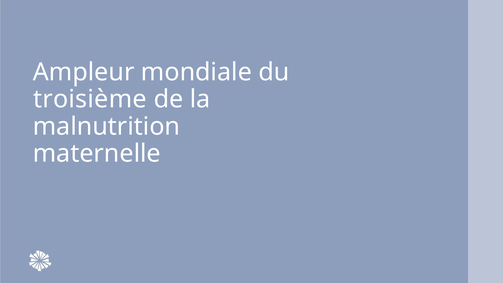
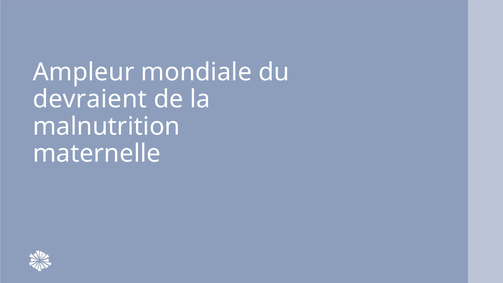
troisième: troisième -> devraient
